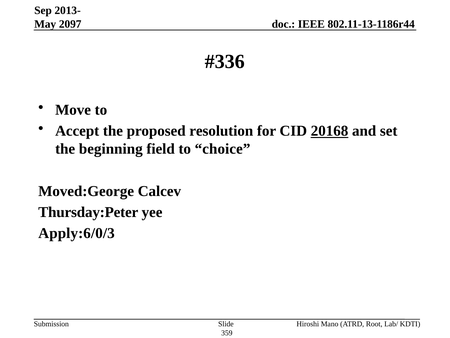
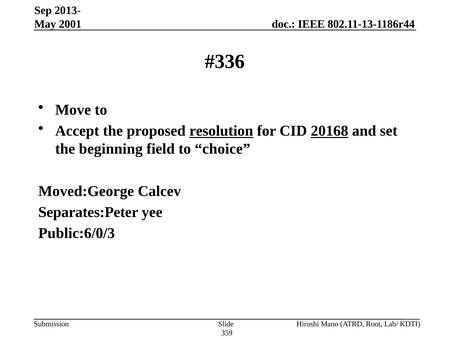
2097: 2097 -> 2001
resolution underline: none -> present
Thursday:Peter: Thursday:Peter -> Separates:Peter
Apply:6/0/3: Apply:6/0/3 -> Public:6/0/3
